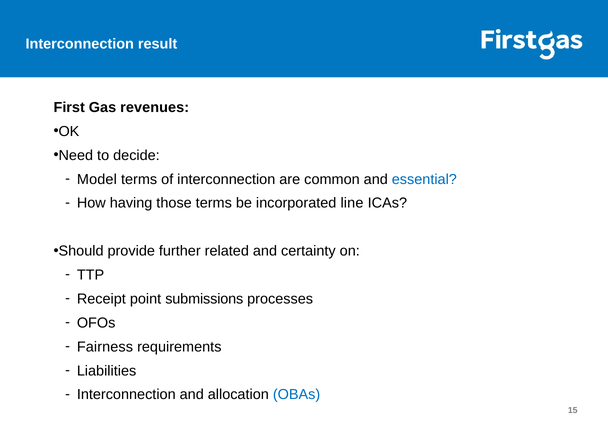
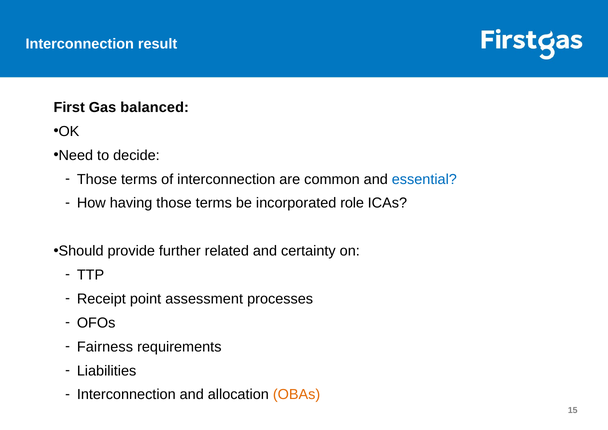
revenues: revenues -> balanced
Model at (97, 179): Model -> Those
line: line -> role
submissions: submissions -> assessment
OBAs colour: blue -> orange
